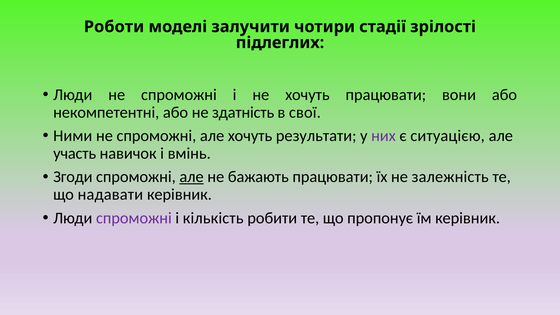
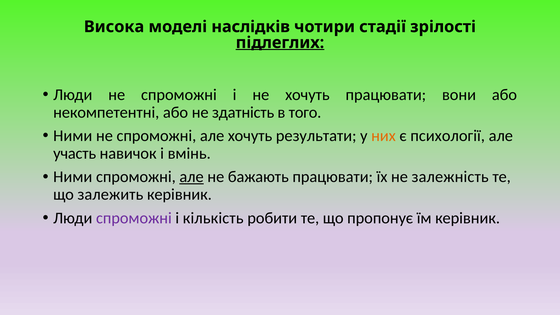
Роботи: Роботи -> Висока
залучити: залучити -> наслідків
підлеглих underline: none -> present
свої: свої -> того
них colour: purple -> orange
ситуацією: ситуацією -> психології
Згоди at (73, 177): Згоди -> Ними
надавати: надавати -> залежить
